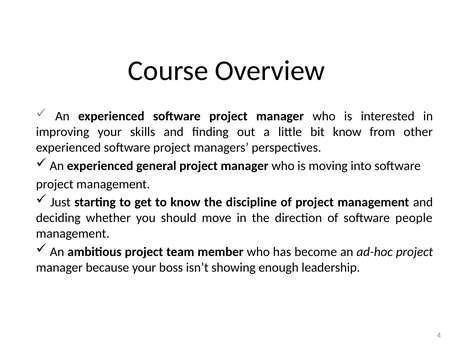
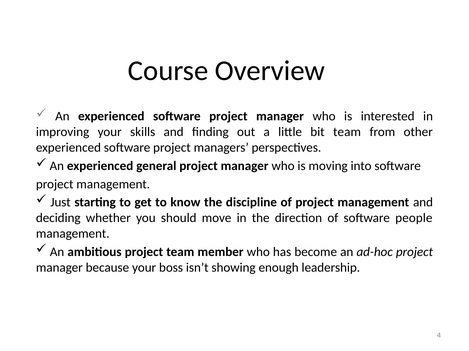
bit know: know -> team
